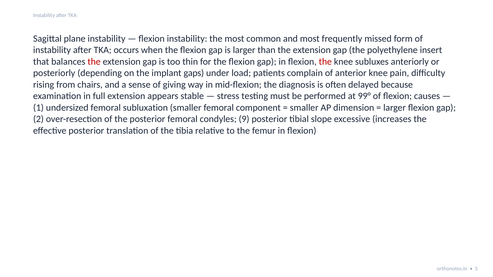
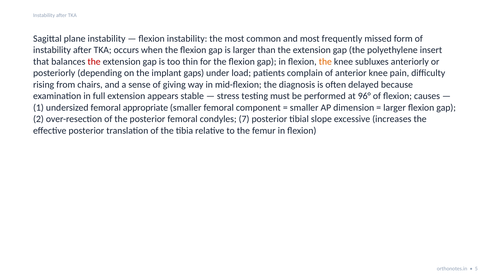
the at (325, 62) colour: red -> orange
99°: 99° -> 96°
subluxation: subluxation -> appropriate
9: 9 -> 7
